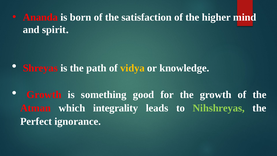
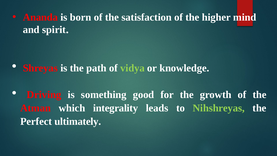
vidya colour: yellow -> light green
Growth at (44, 95): Growth -> Driving
ignorance: ignorance -> ultimately
